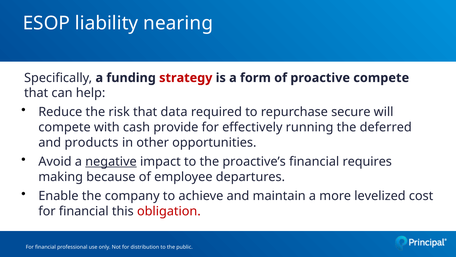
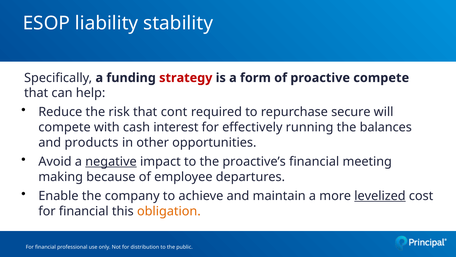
nearing: nearing -> stability
data: data -> cont
provide: provide -> interest
deferred: deferred -> balances
requires: requires -> meeting
levelized underline: none -> present
obligation colour: red -> orange
